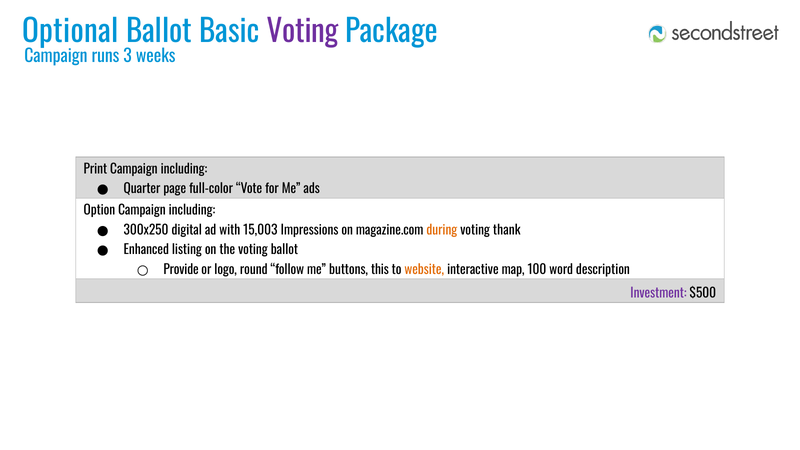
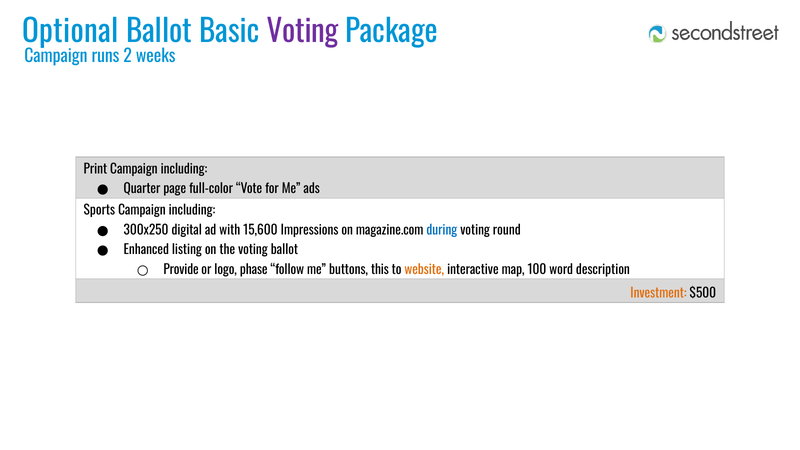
3: 3 -> 2
Option: Option -> Sports
15,003: 15,003 -> 15,600
during colour: orange -> blue
thank: thank -> round
round: round -> phase
Investment colour: purple -> orange
